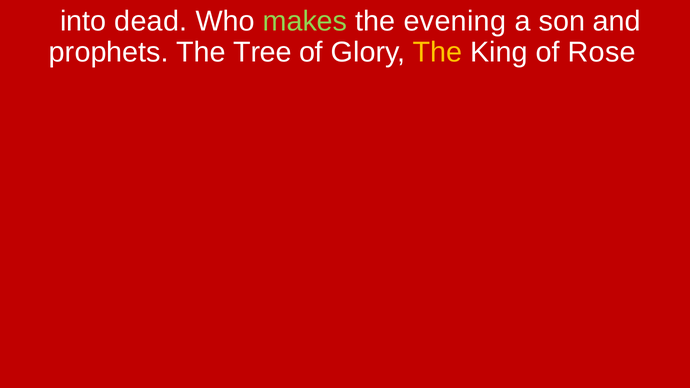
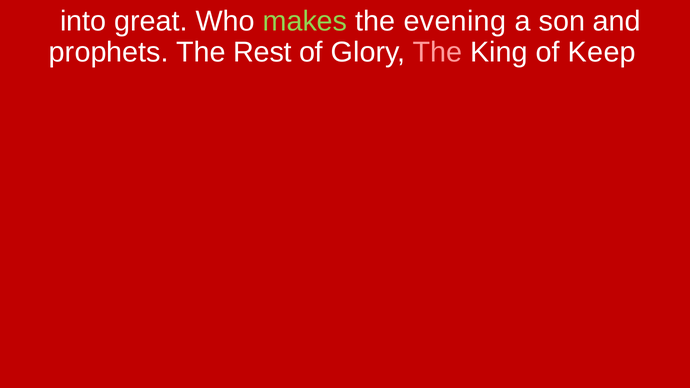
dead: dead -> great
Tree: Tree -> Rest
The at (438, 52) colour: yellow -> pink
Rose: Rose -> Keep
